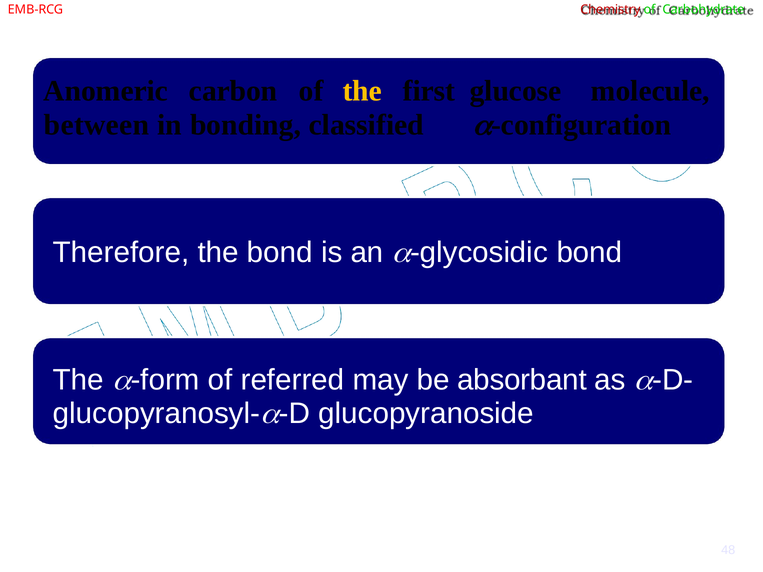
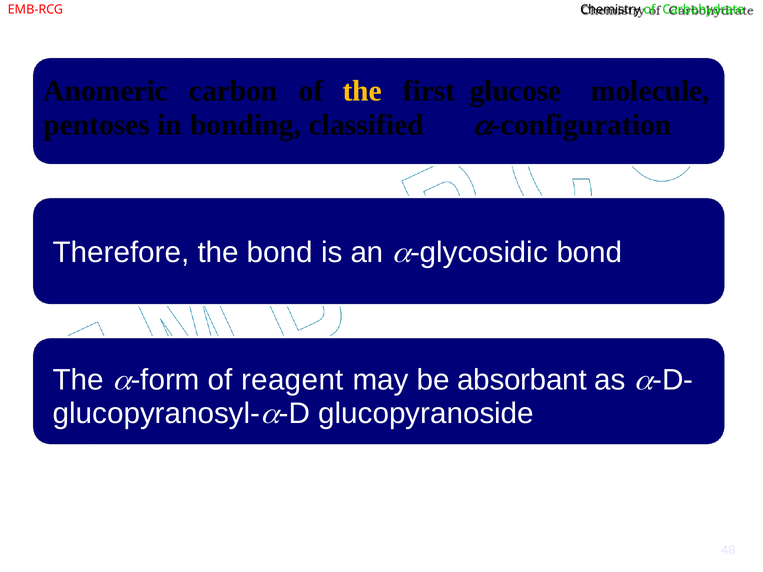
Chemistry colour: red -> black
between: between -> pentoses
referred: referred -> reagent
